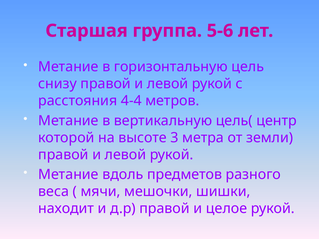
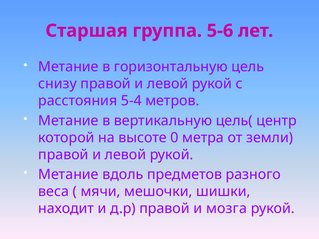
4-4: 4-4 -> 5-4
3: 3 -> 0
целое: целое -> мозга
